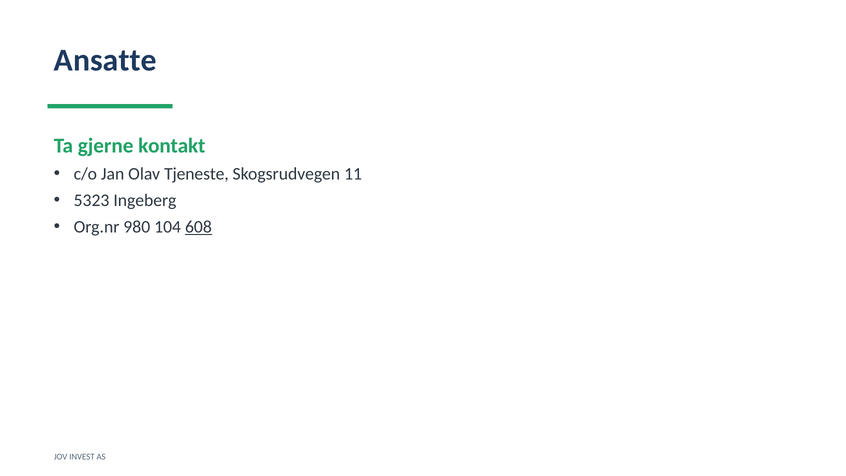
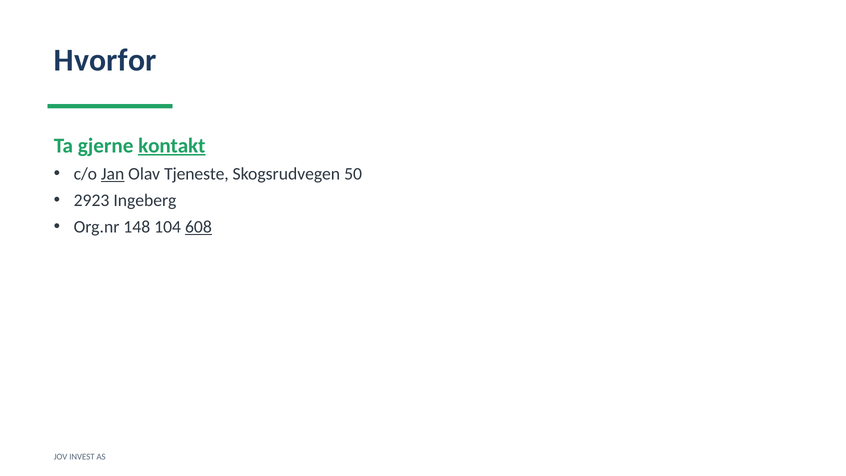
Ansatte: Ansatte -> Hvorfor
kontakt underline: none -> present
Jan underline: none -> present
11: 11 -> 50
5323: 5323 -> 2923
980: 980 -> 148
